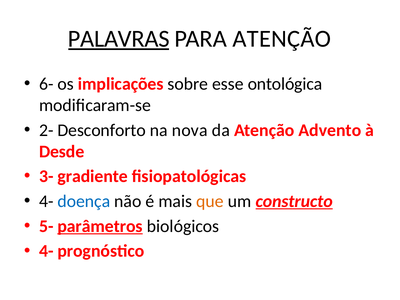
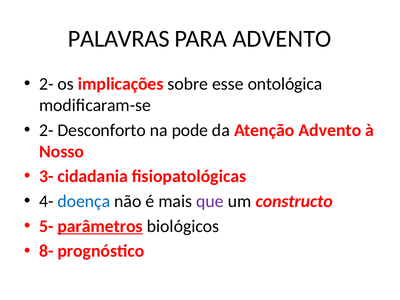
PALAVRAS underline: present -> none
PARA ATENÇÃO: ATENÇÃO -> ADVENTO
6- at (46, 84): 6- -> 2-
nova: nova -> pode
Desde: Desde -> Nosso
gradiente: gradiente -> cidadania
que colour: orange -> purple
constructo underline: present -> none
4- at (46, 251): 4- -> 8-
